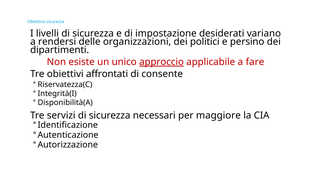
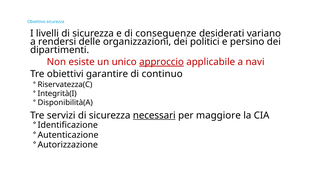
impostazione: impostazione -> conseguenze
fare: fare -> navi
affrontati: affrontati -> garantire
consente: consente -> continuo
necessari underline: none -> present
